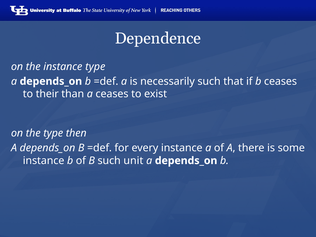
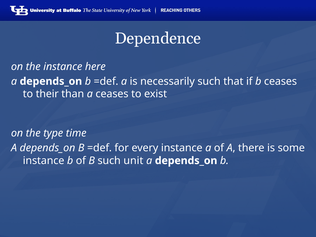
instance type: type -> here
then: then -> time
